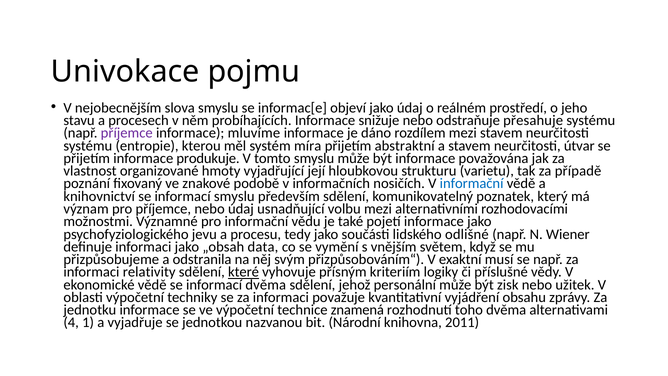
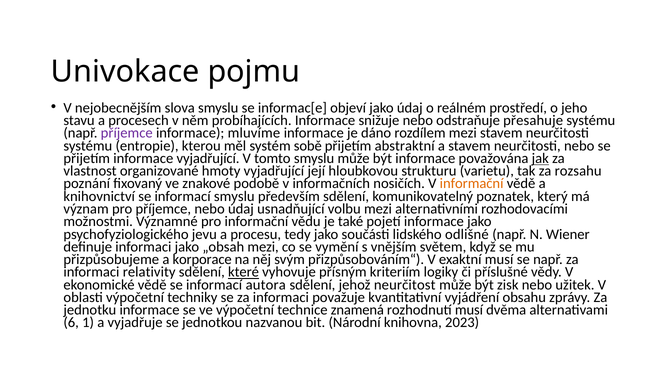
míra: míra -> sobě
neurčitosti útvar: útvar -> nebo
informace produkuje: produkuje -> vyjadřující
jak underline: none -> present
případě: případě -> rozsahu
informační at (472, 184) colour: blue -> orange
„obsah data: data -> mezi
odstranila: odstranila -> korporace
informací dvěma: dvěma -> autora
personální: personální -> neurčitost
rozhodnutí toho: toho -> musí
4: 4 -> 6
2011: 2011 -> 2023
